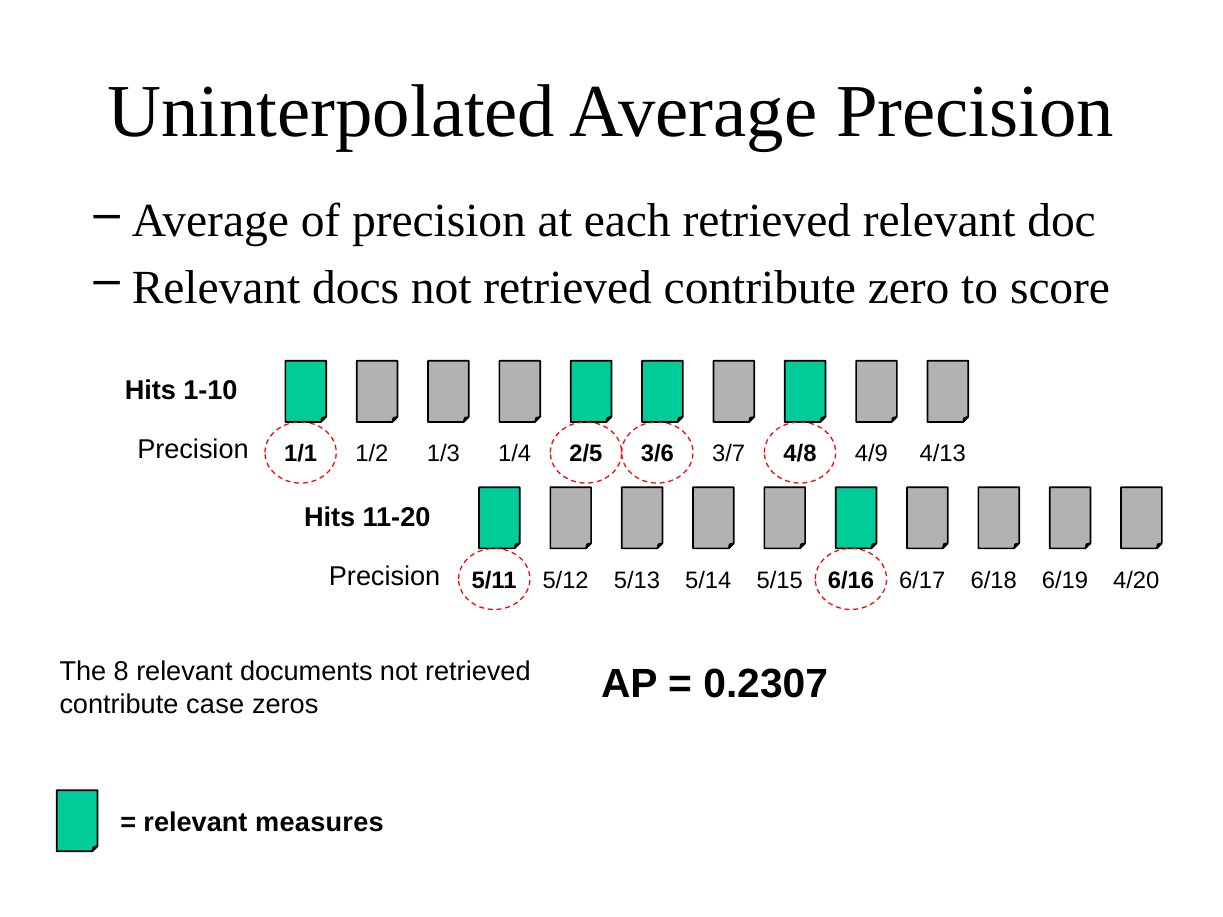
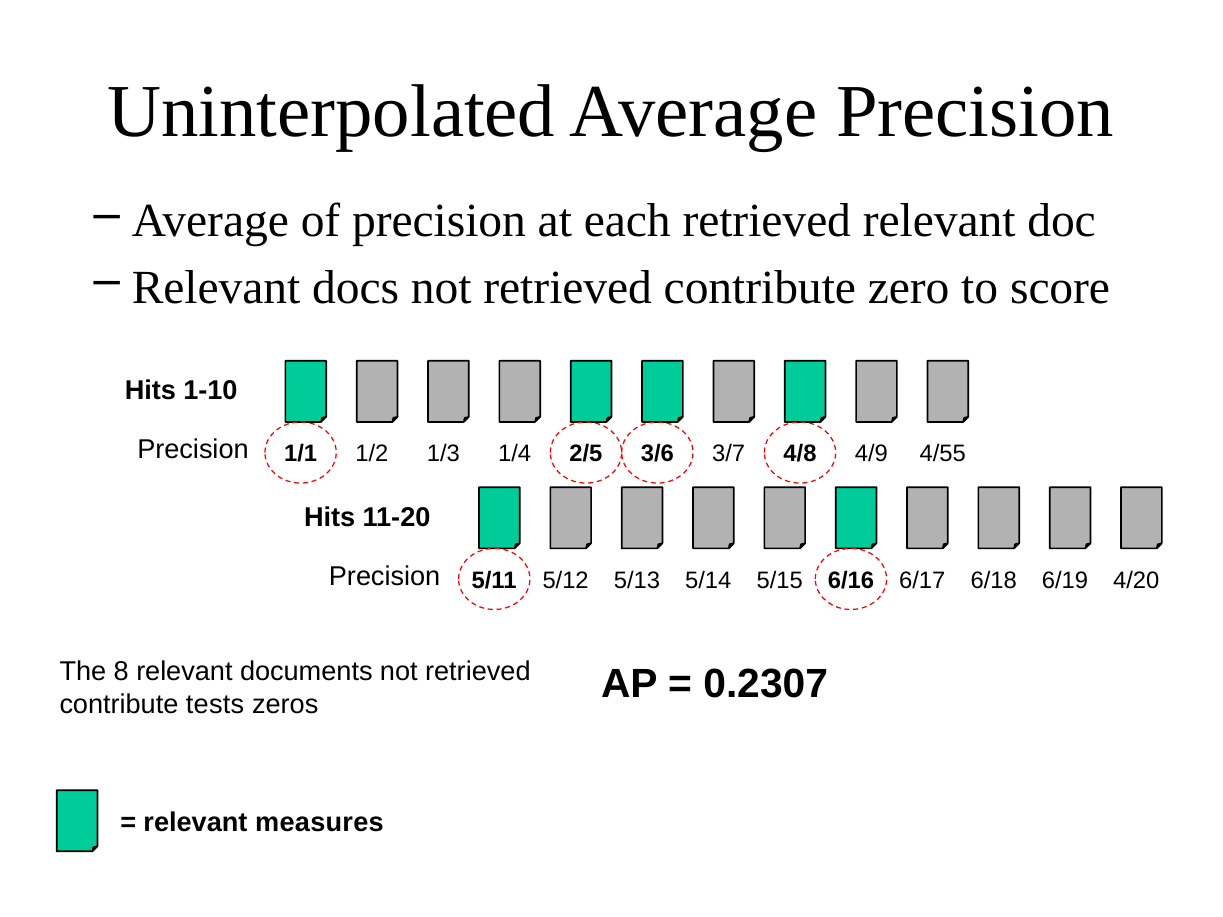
4/13: 4/13 -> 4/55
case: case -> tests
